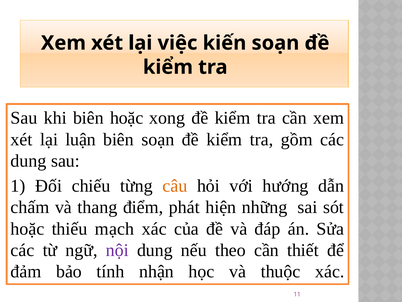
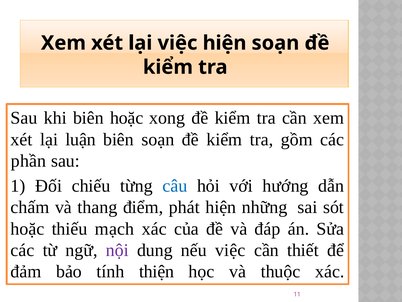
việc kiến: kiến -> hiện
dung at (29, 161): dung -> phần
câu colour: orange -> blue
nếu theo: theo -> việc
nhận: nhận -> thiện
